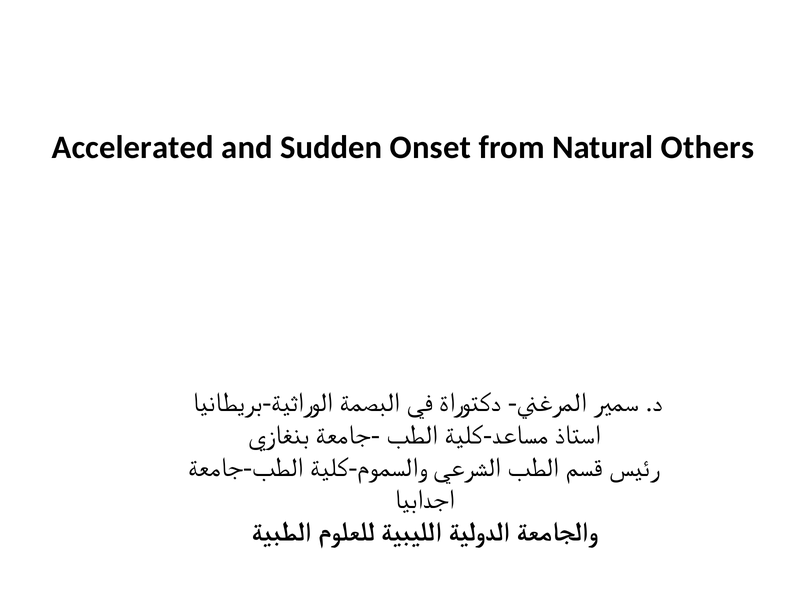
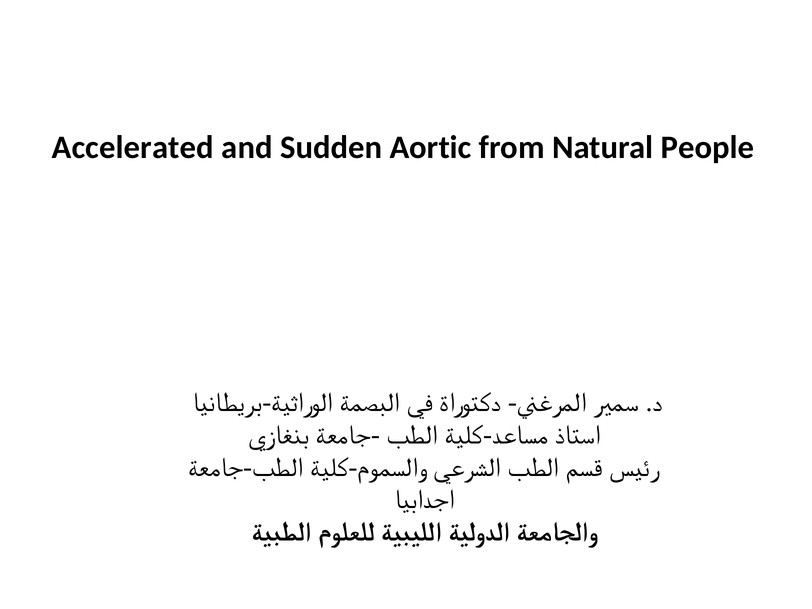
Onset: Onset -> Aortic
Others: Others -> People
